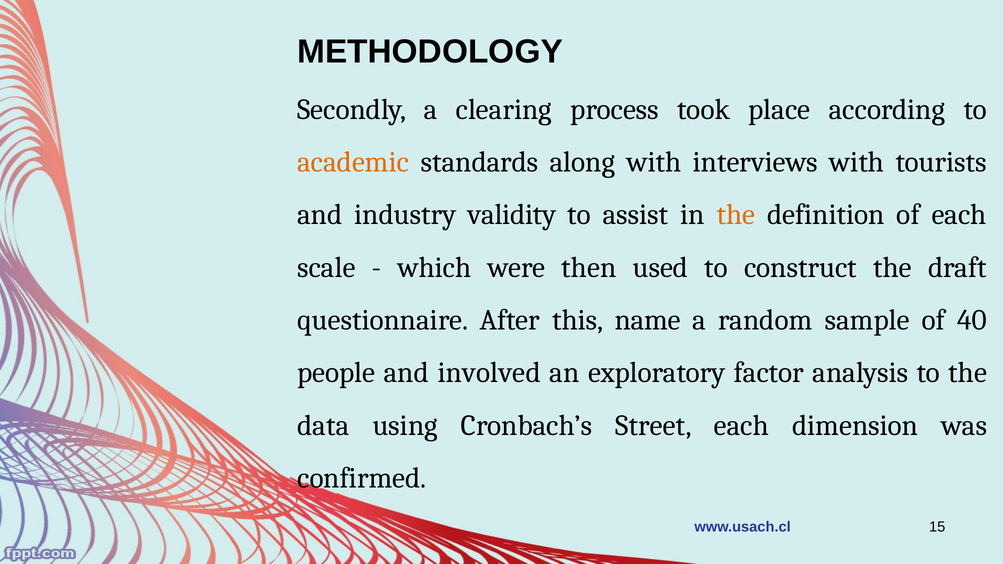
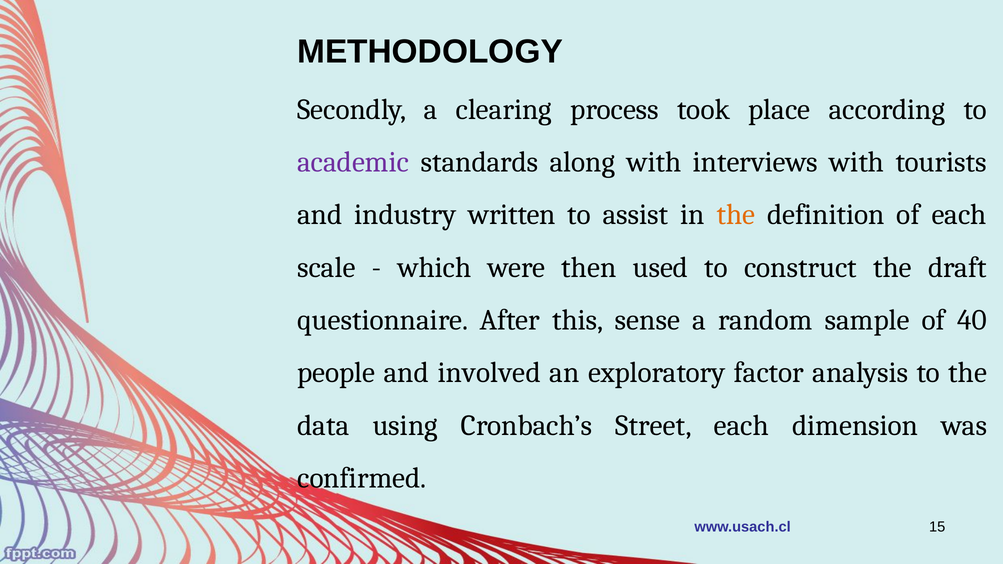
academic colour: orange -> purple
validity: validity -> written
name: name -> sense
